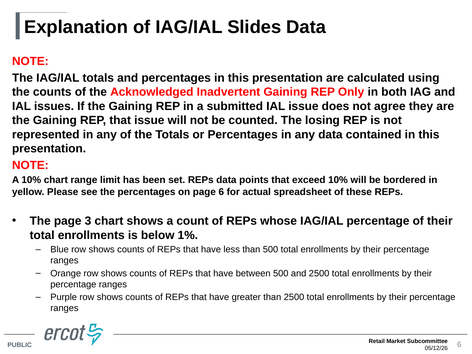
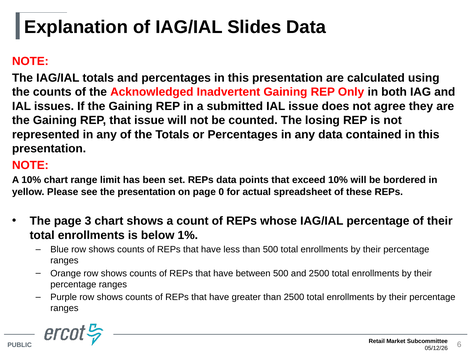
the percentages: percentages -> presentation
page 6: 6 -> 0
